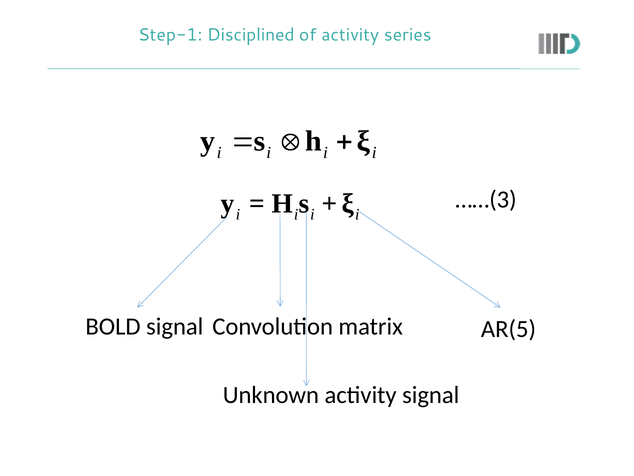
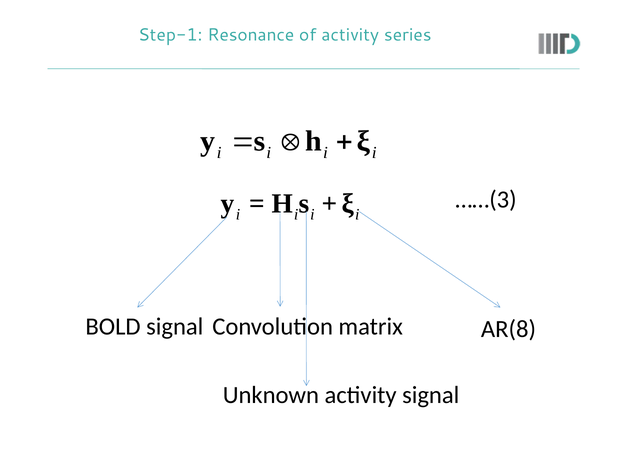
Disciplined: Disciplined -> Resonance
AR(5: AR(5 -> AR(8
